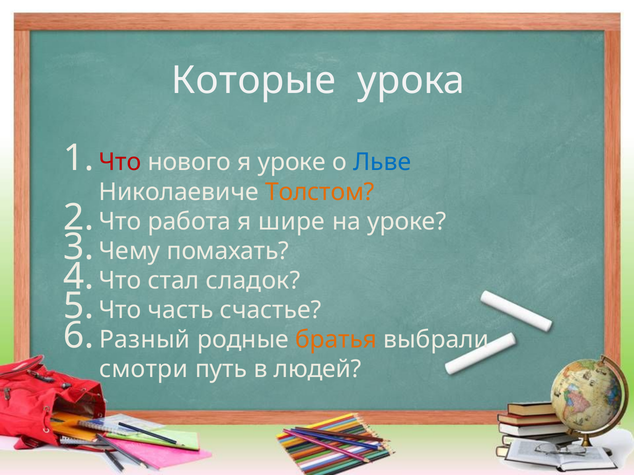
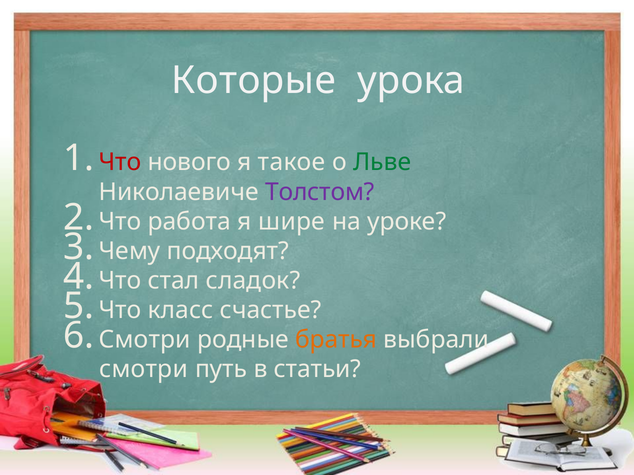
я уроке: уроке -> такое
Льве colour: blue -> green
Толстом colour: orange -> purple
помахать: помахать -> подходят
часть: часть -> класс
Разный at (145, 340): Разный -> Смотри
людей: людей -> статьи
